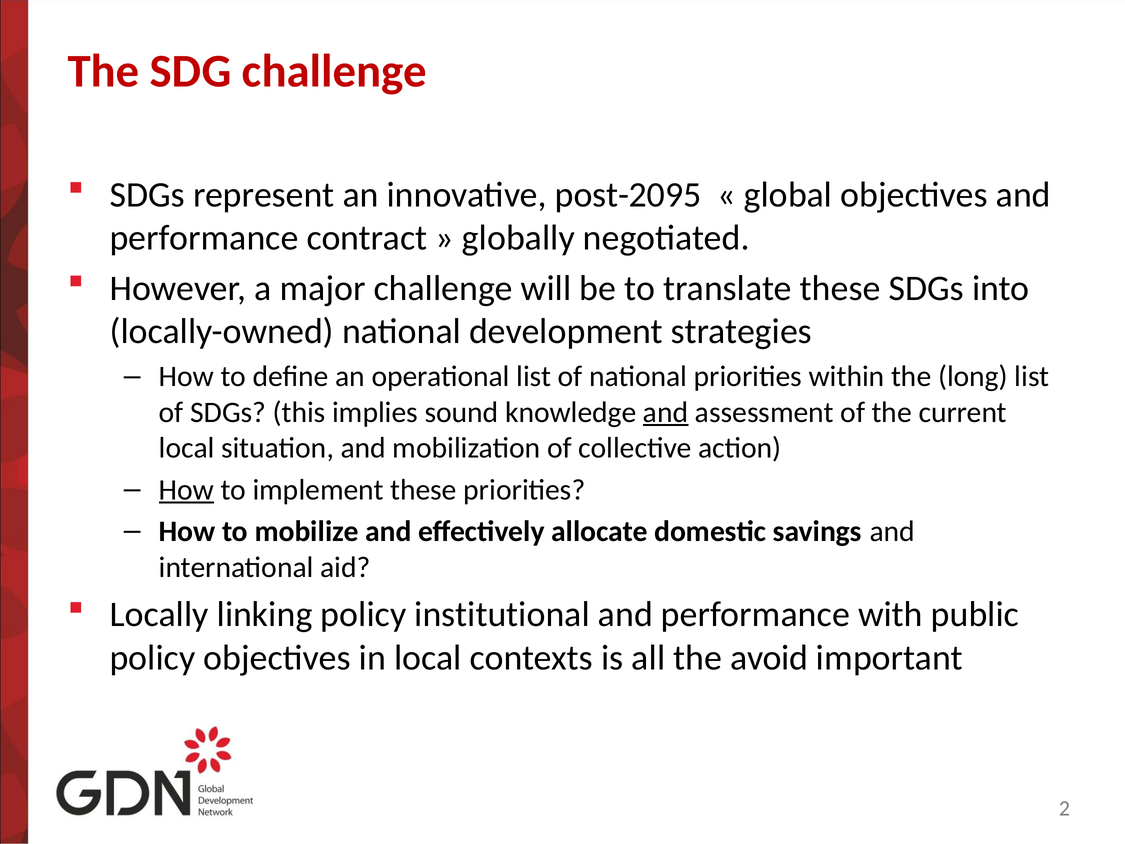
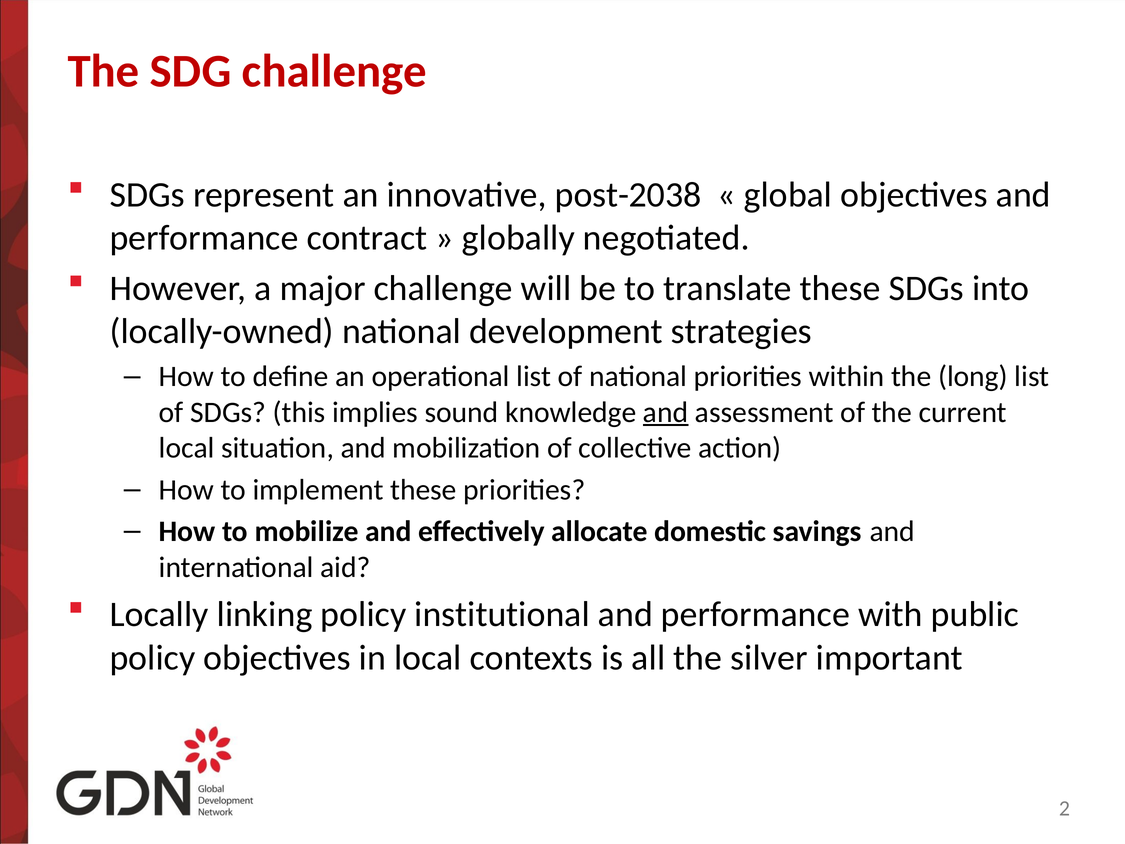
post-2095: post-2095 -> post-2038
How at (187, 490) underline: present -> none
avoid: avoid -> silver
